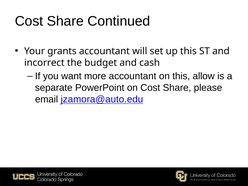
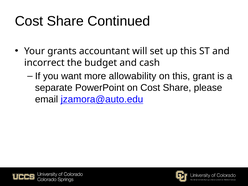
more accountant: accountant -> allowability
allow: allow -> grant
